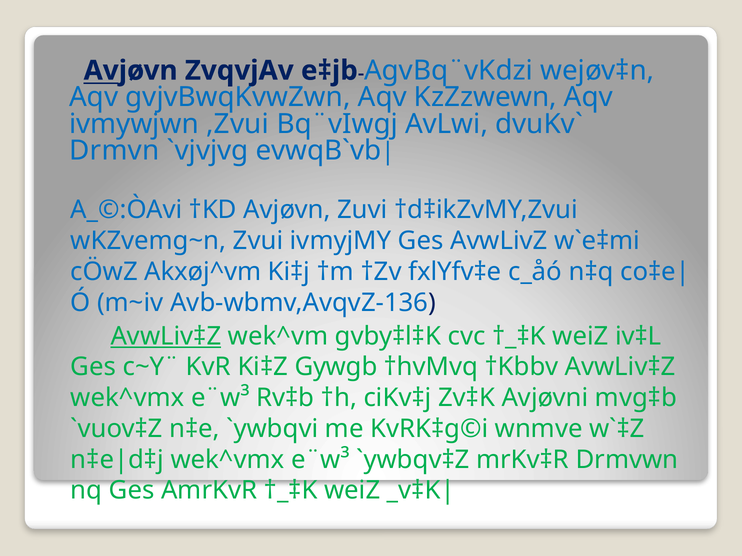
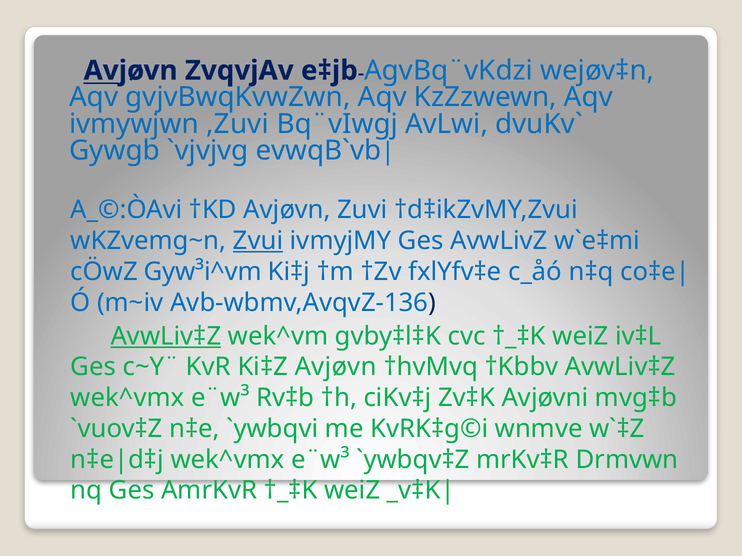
,Zvui: ,Zvui -> ,Zuvi
Drmvn: Drmvn -> Gywgb
Zvui underline: none -> present
Akxøj^vm: Akxøj^vm -> Gyw³i^vm
Ki‡Z Gywgb: Gywgb -> Avjøvn
